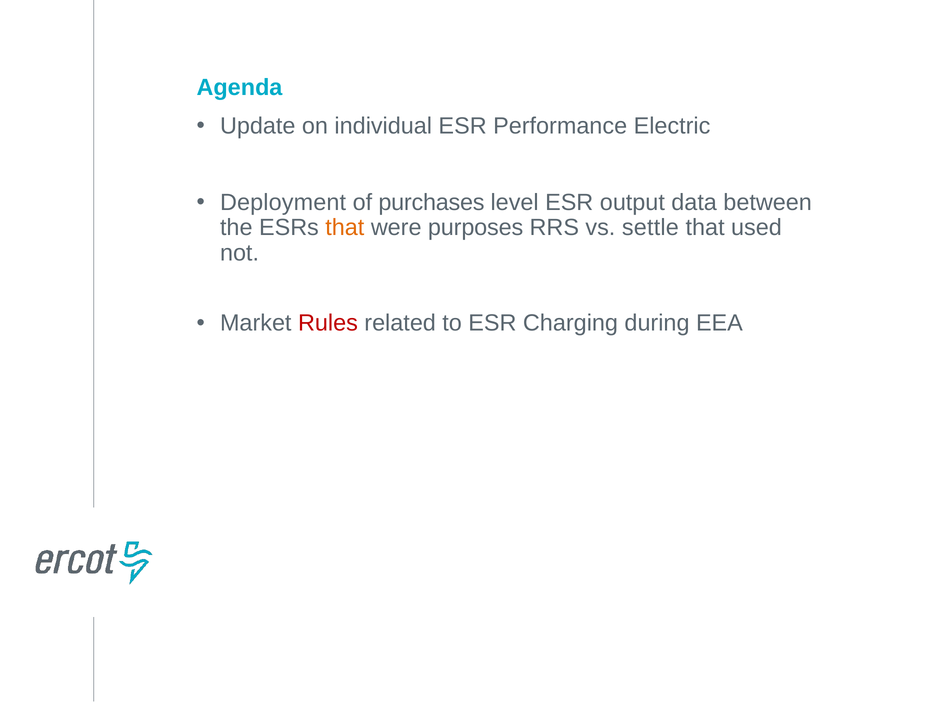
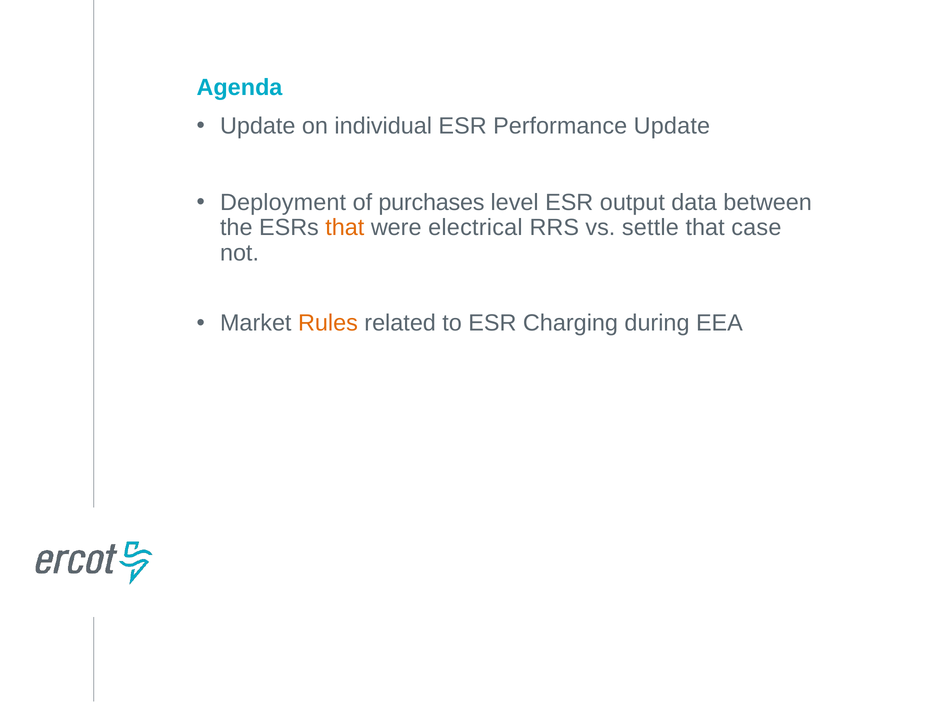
Performance Electric: Electric -> Update
purposes: purposes -> electrical
used: used -> case
Rules colour: red -> orange
